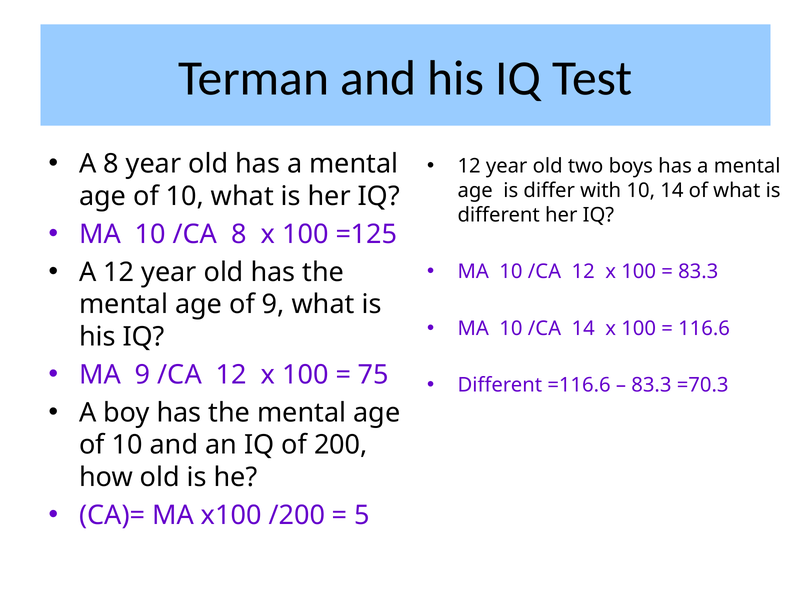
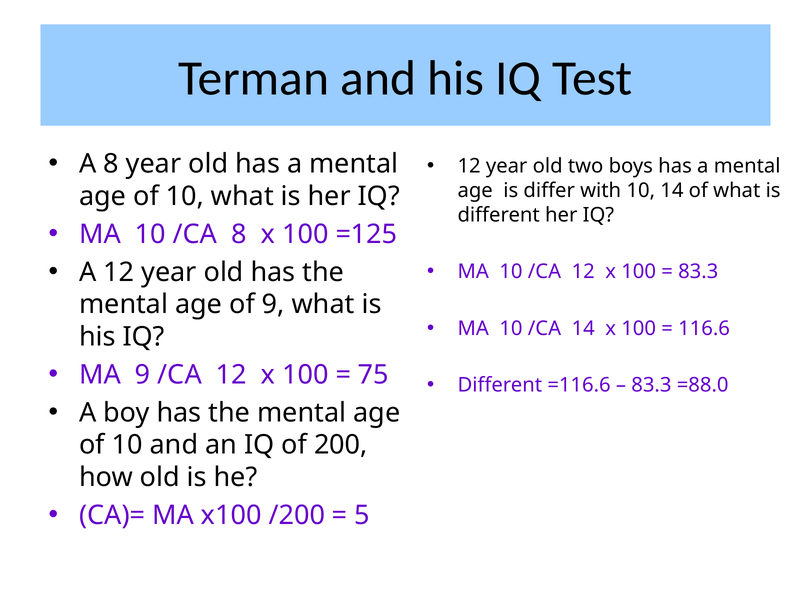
=70.3: =70.3 -> =88.0
